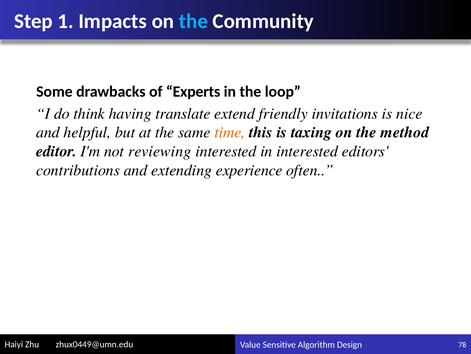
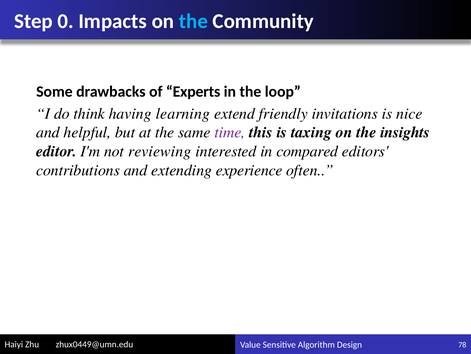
1: 1 -> 0
translate: translate -> learning
time colour: orange -> purple
method: method -> insights
in interested: interested -> compared
